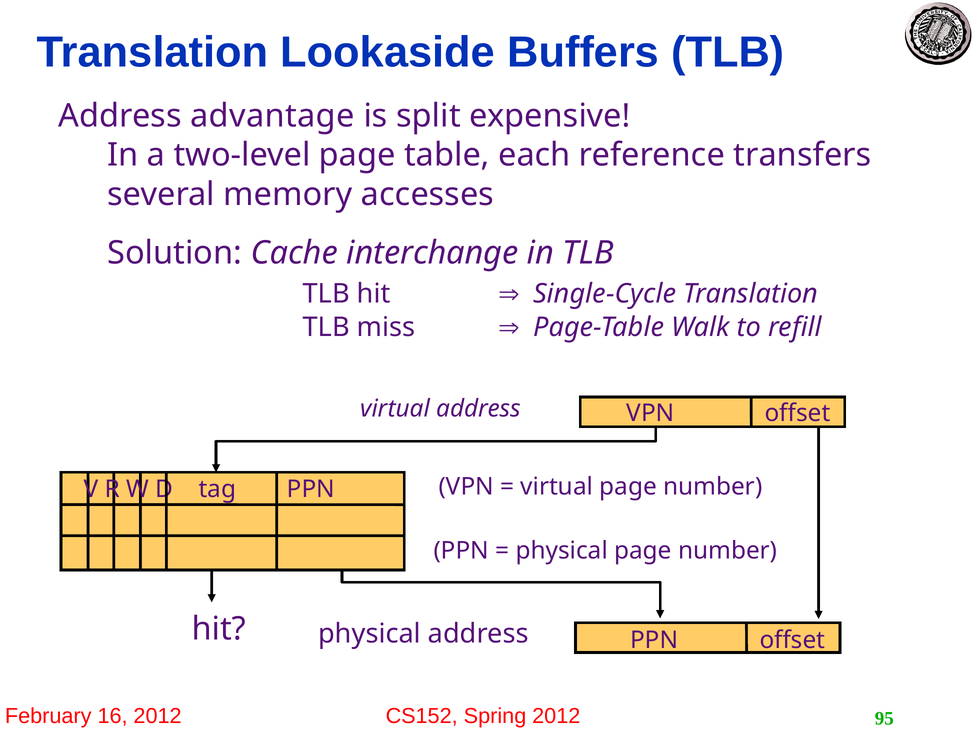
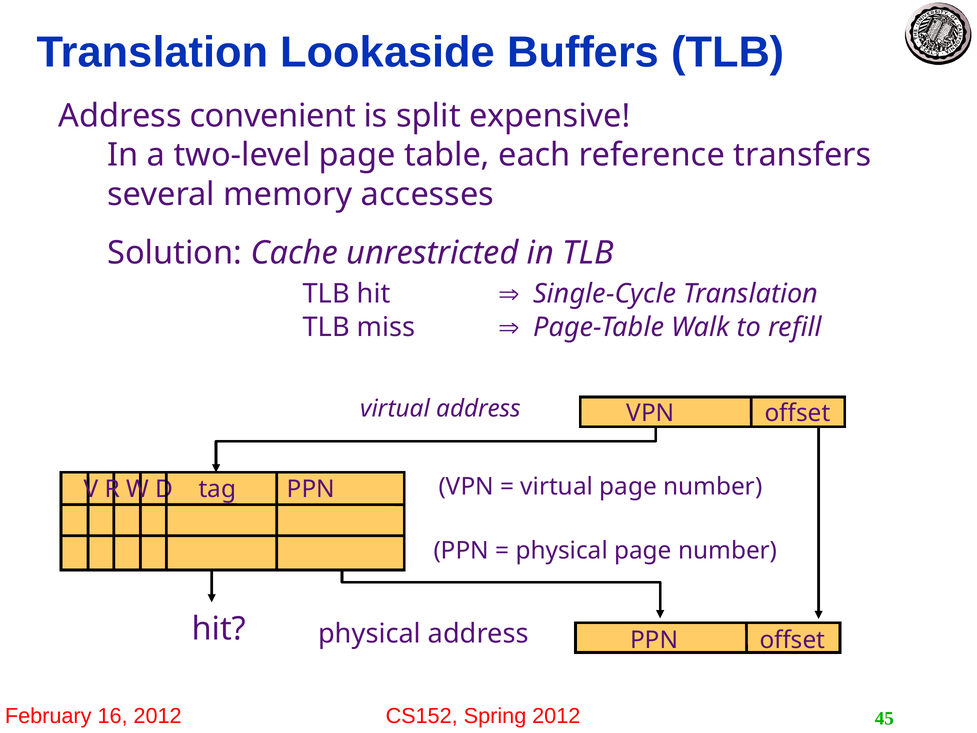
advantage: advantage -> convenient
interchange: interchange -> unrestricted
95: 95 -> 45
